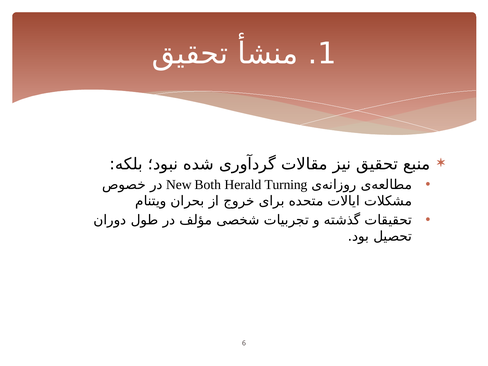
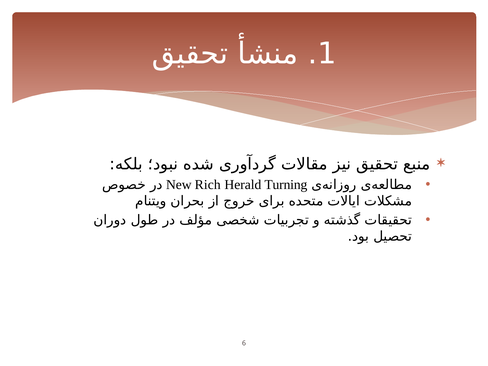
Both: Both -> Rich
